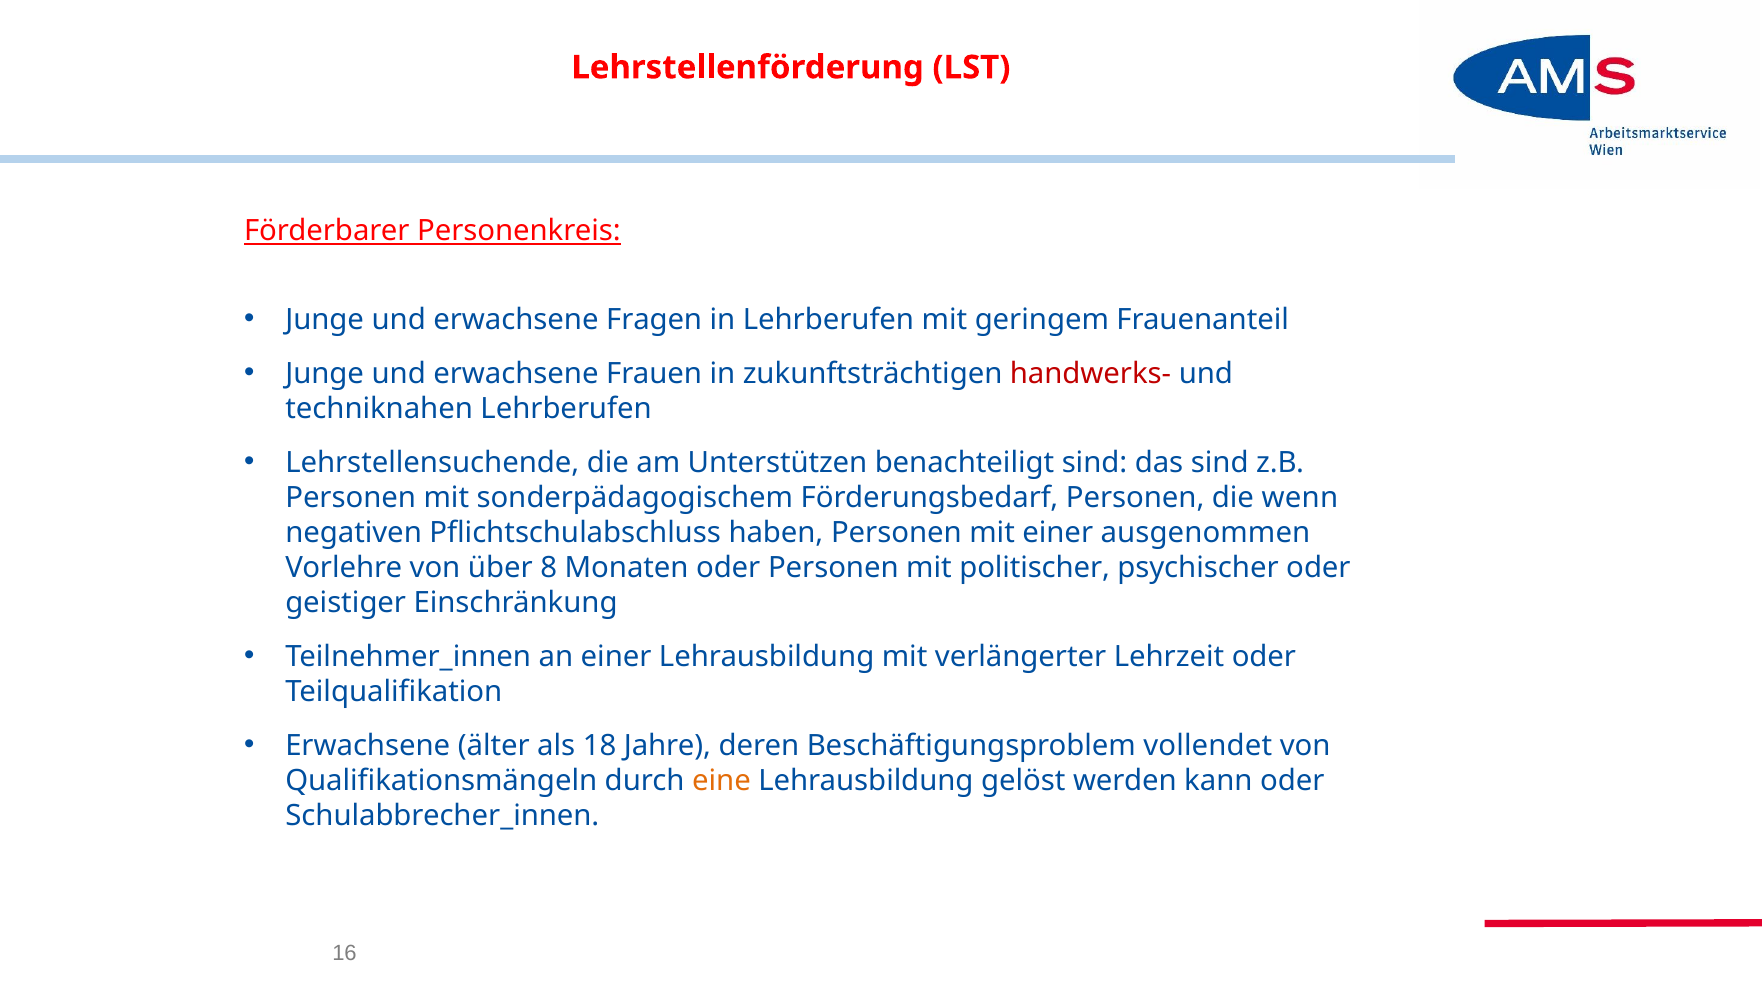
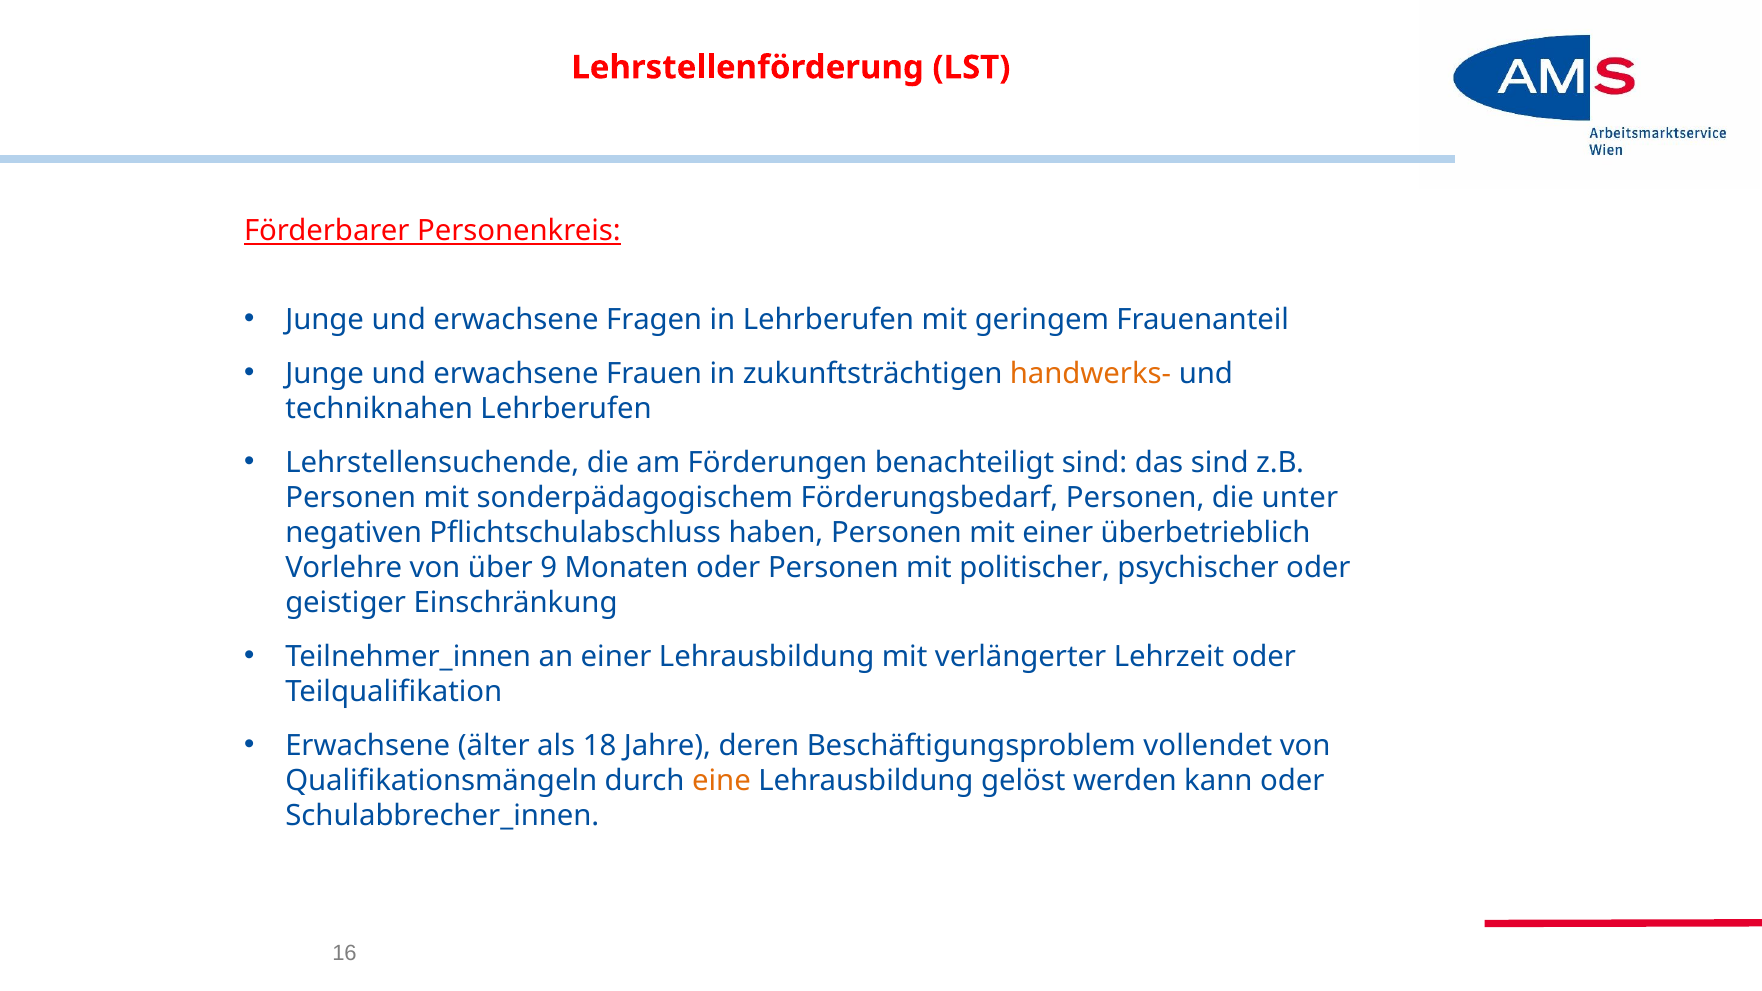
handwerks- colour: red -> orange
Unterstützen: Unterstützen -> Förderungen
wenn: wenn -> unter
ausgenommen: ausgenommen -> überbetrieblich
8: 8 -> 9
